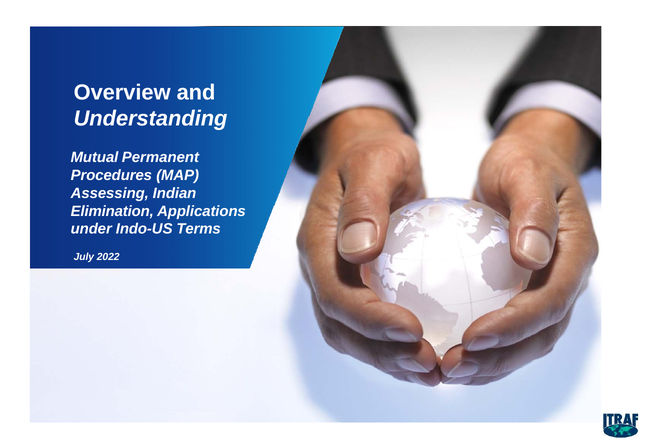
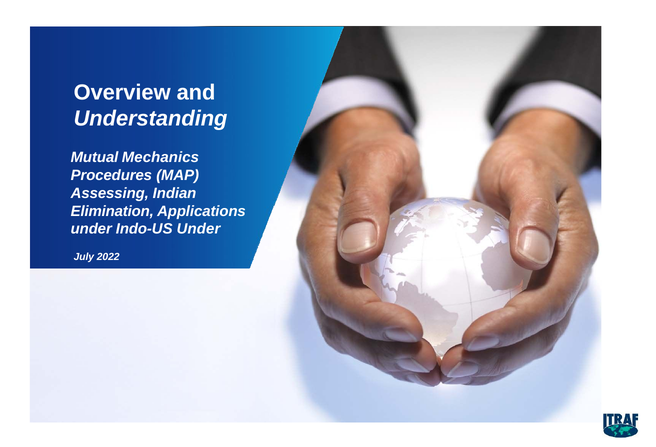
Permanent: Permanent -> Mechanics
Indo-US Terms: Terms -> Under
